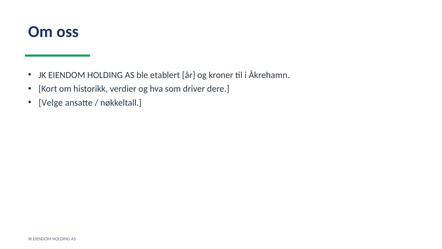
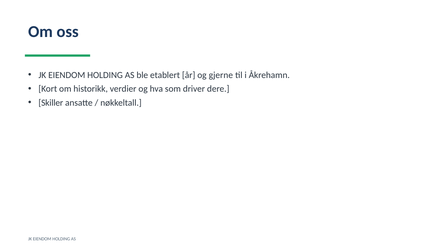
kroner: kroner -> gjerne
Velge: Velge -> Skiller
